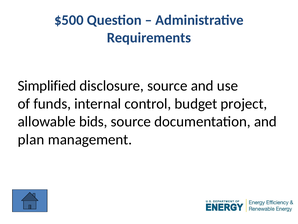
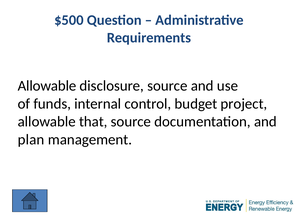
Simplified at (47, 86): Simplified -> Allowable
bids: bids -> that
